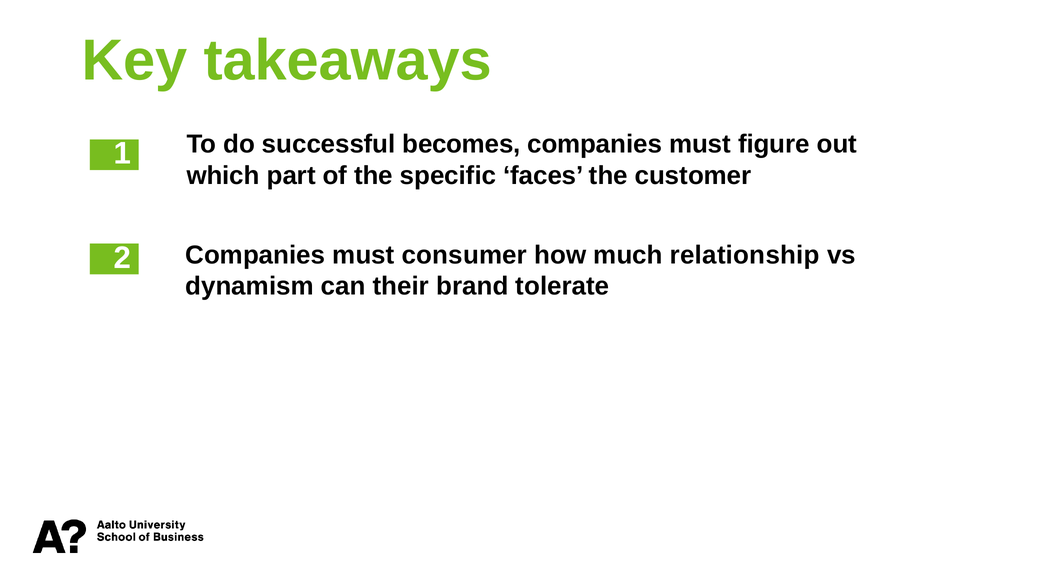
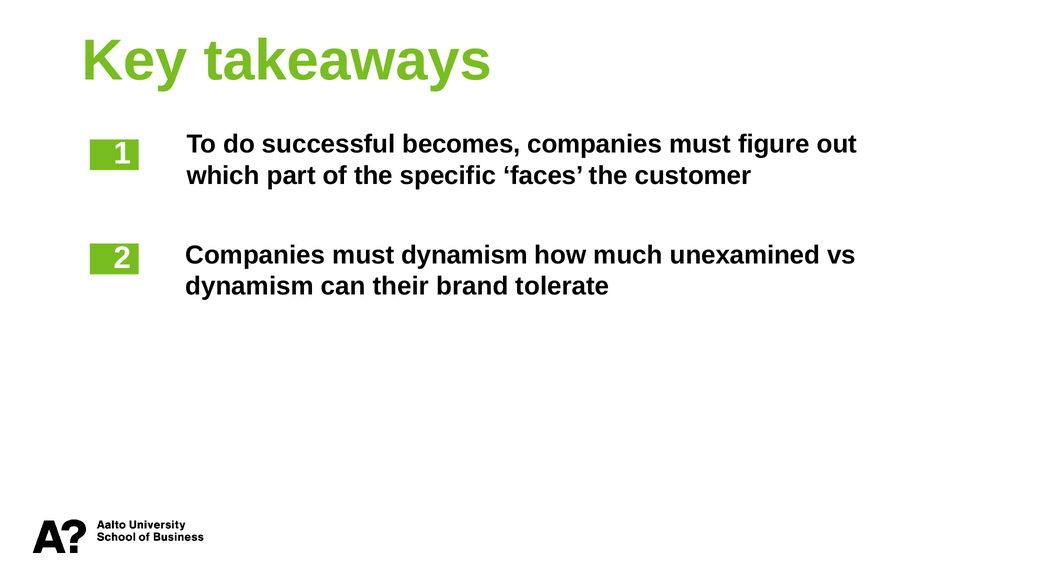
must consumer: consumer -> dynamism
relationship: relationship -> unexamined
